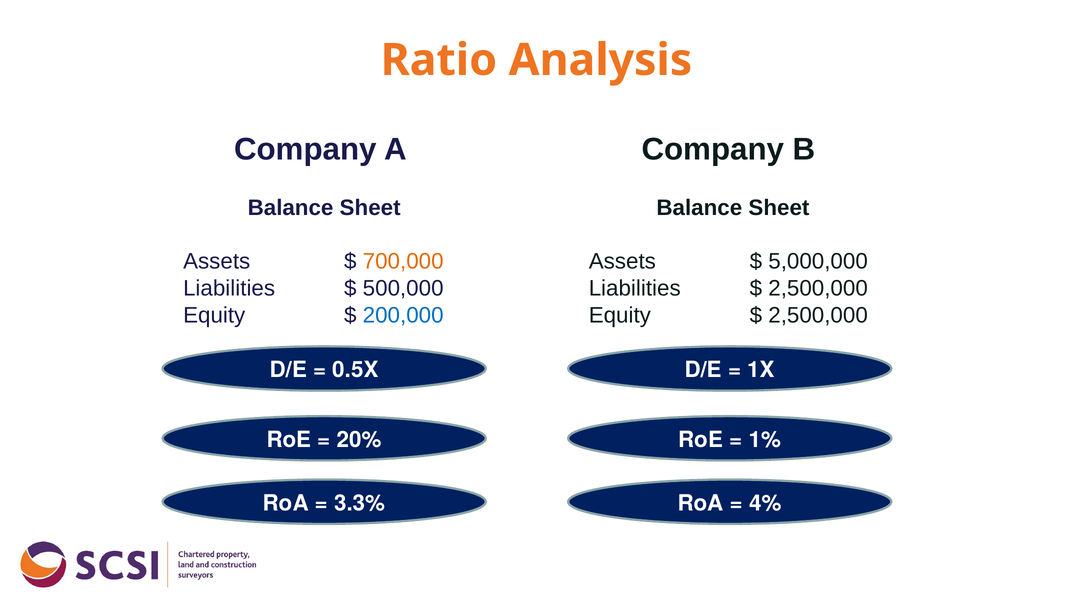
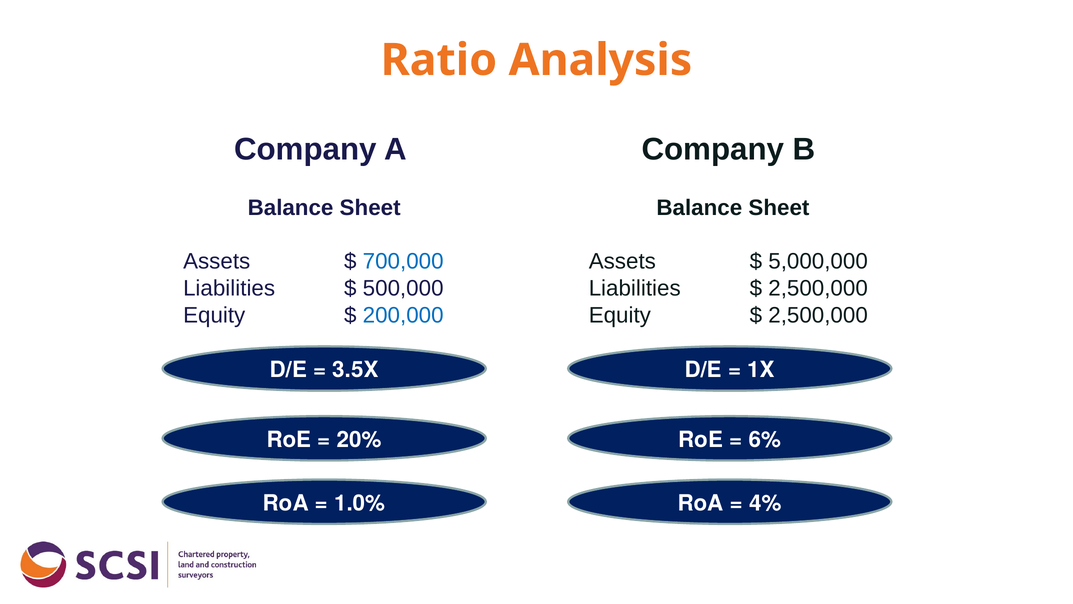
700,000 colour: orange -> blue
0.5X: 0.5X -> 3.5X
1%: 1% -> 6%
3.3%: 3.3% -> 1.0%
